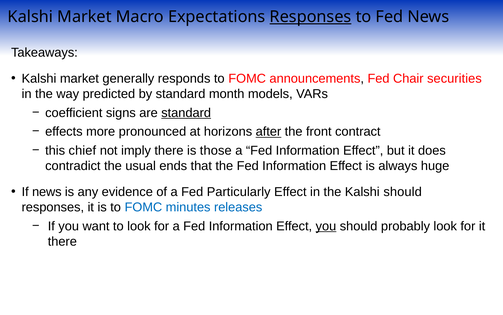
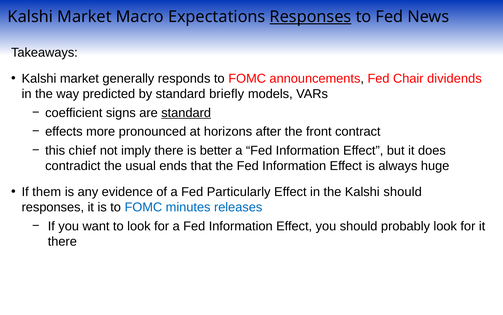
securities: securities -> dividends
month: month -> briefly
after underline: present -> none
those: those -> better
If news: news -> them
you at (326, 226) underline: present -> none
